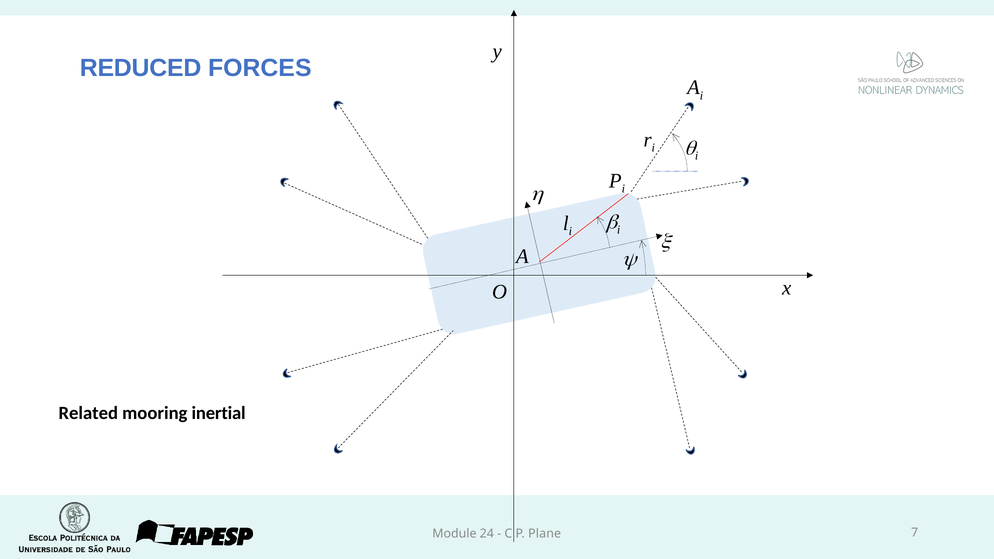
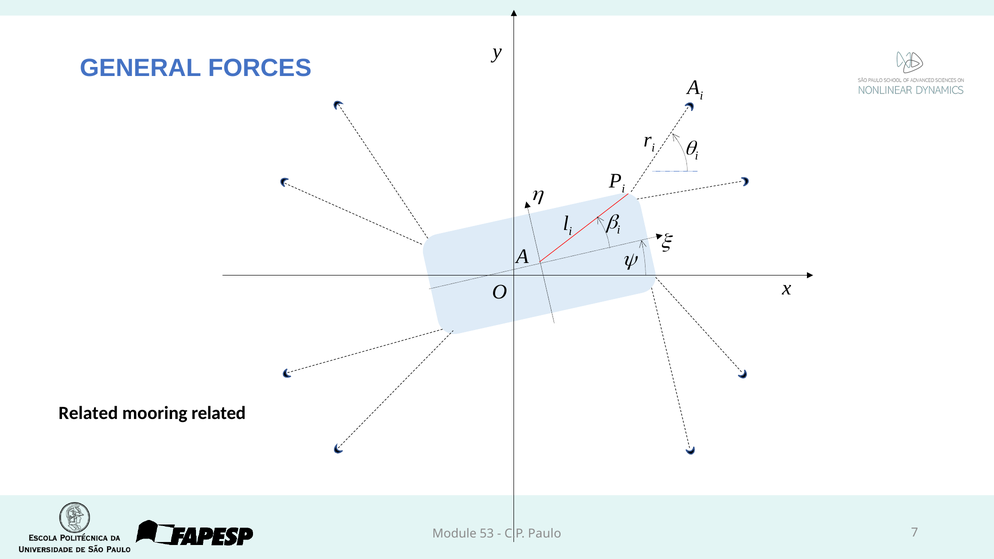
REDUCED: REDUCED -> GENERAL
mooring inertial: inertial -> related
24: 24 -> 53
Plane: Plane -> Paulo
